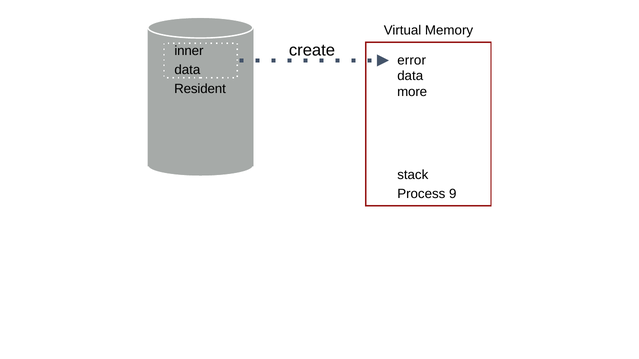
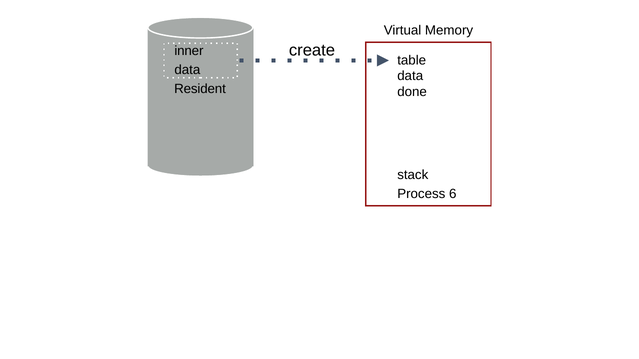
error: error -> table
more: more -> done
9: 9 -> 6
